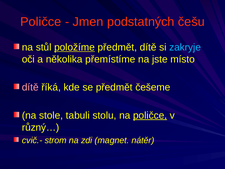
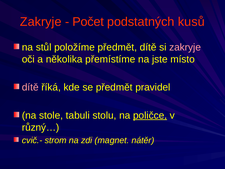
Poličce at (41, 22): Poličce -> Zakryje
Jmen: Jmen -> Počet
češu: češu -> kusů
položíme underline: present -> none
zakryje at (185, 47) colour: light blue -> pink
češeme: češeme -> pravidel
